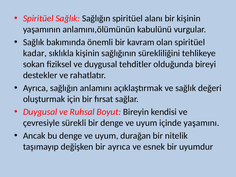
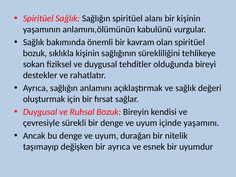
kadar at (35, 53): kadar -> bozuk
Ruhsal Boyut: Boyut -> Bozuk
